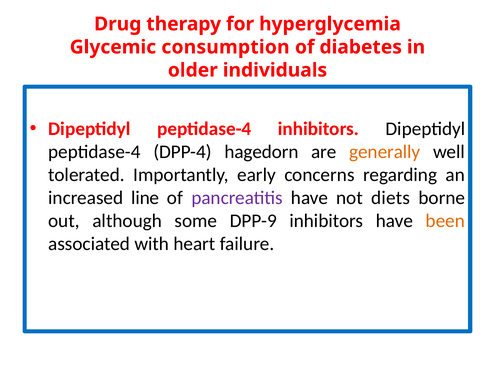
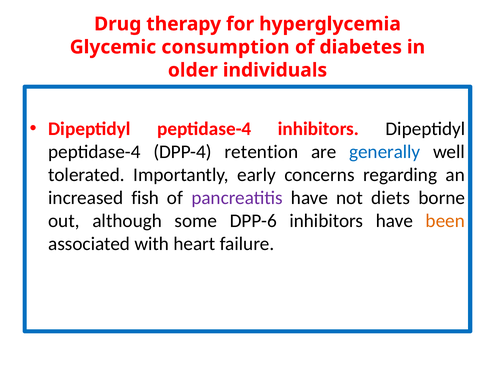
hagedorn: hagedorn -> retention
generally colour: orange -> blue
line: line -> fish
DPP-9: DPP-9 -> DPP-6
